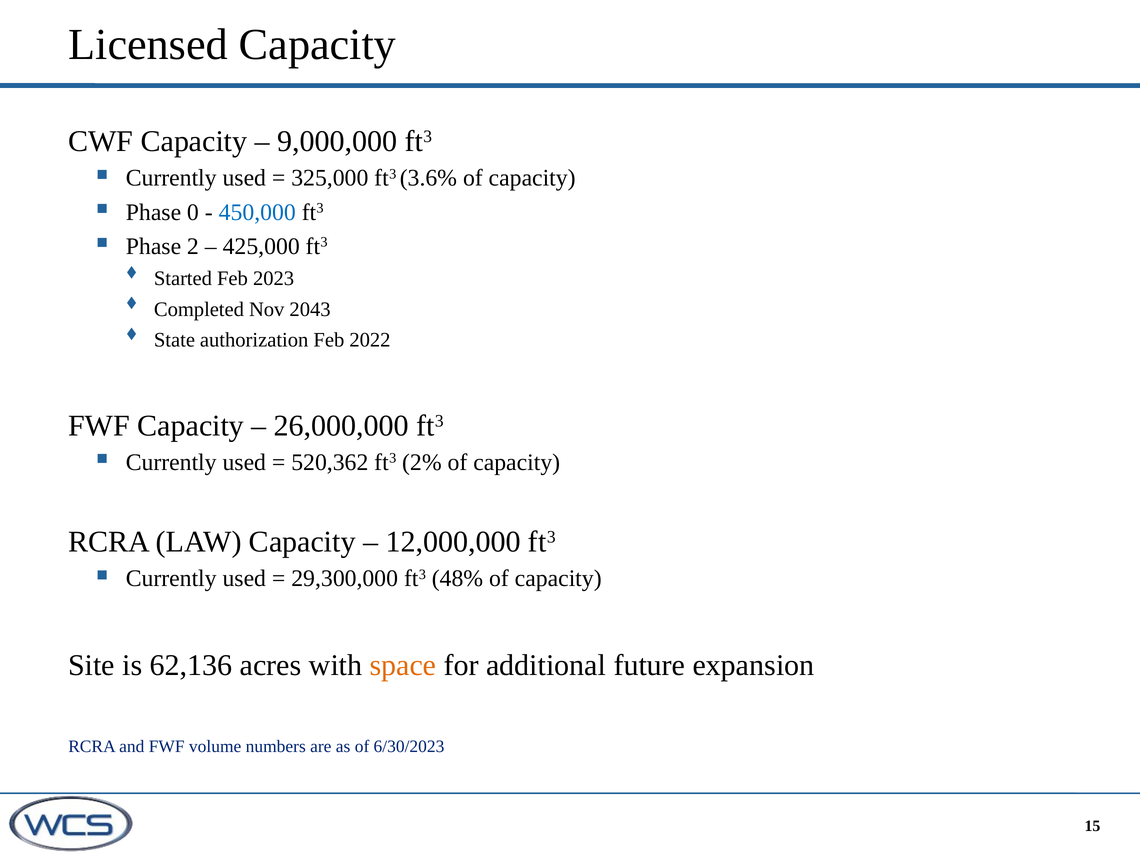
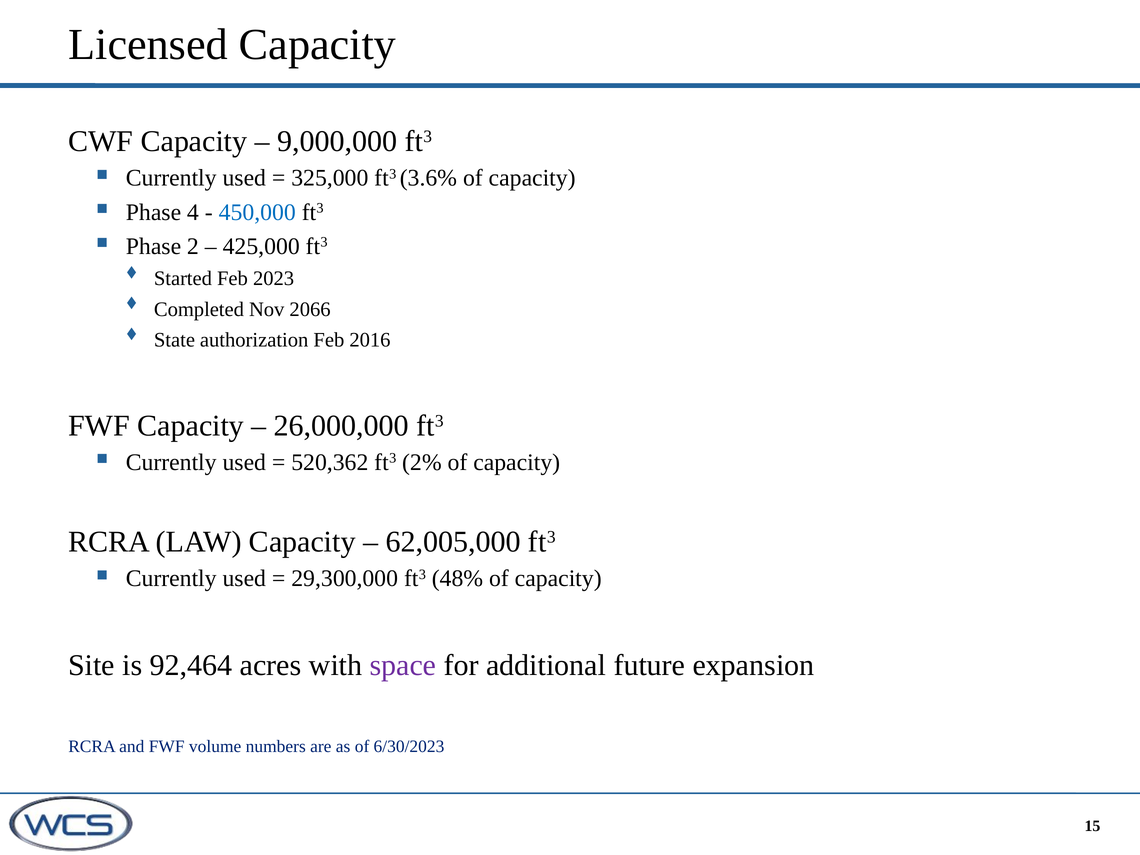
0: 0 -> 4
2043: 2043 -> 2066
2022: 2022 -> 2016
12,000,000: 12,000,000 -> 62,005,000
62,136: 62,136 -> 92,464
space colour: orange -> purple
